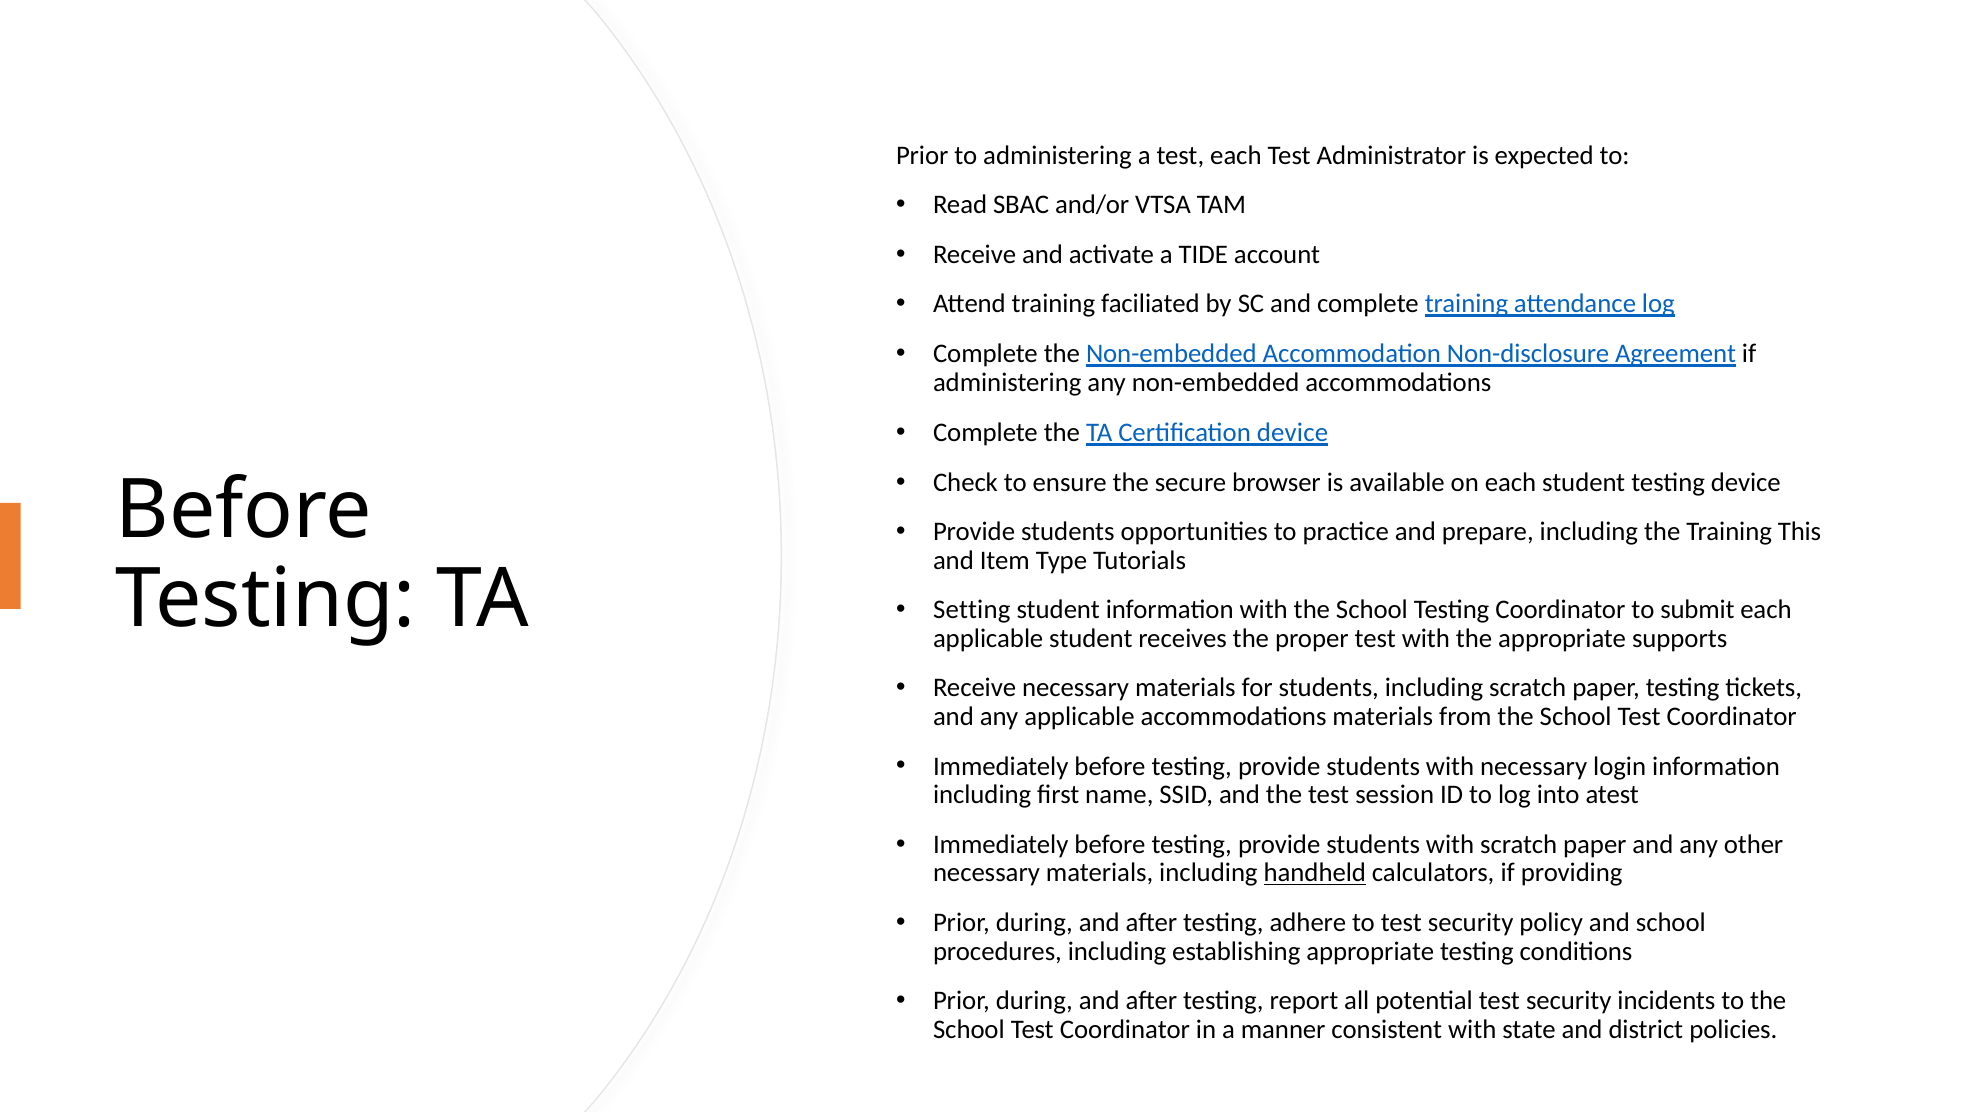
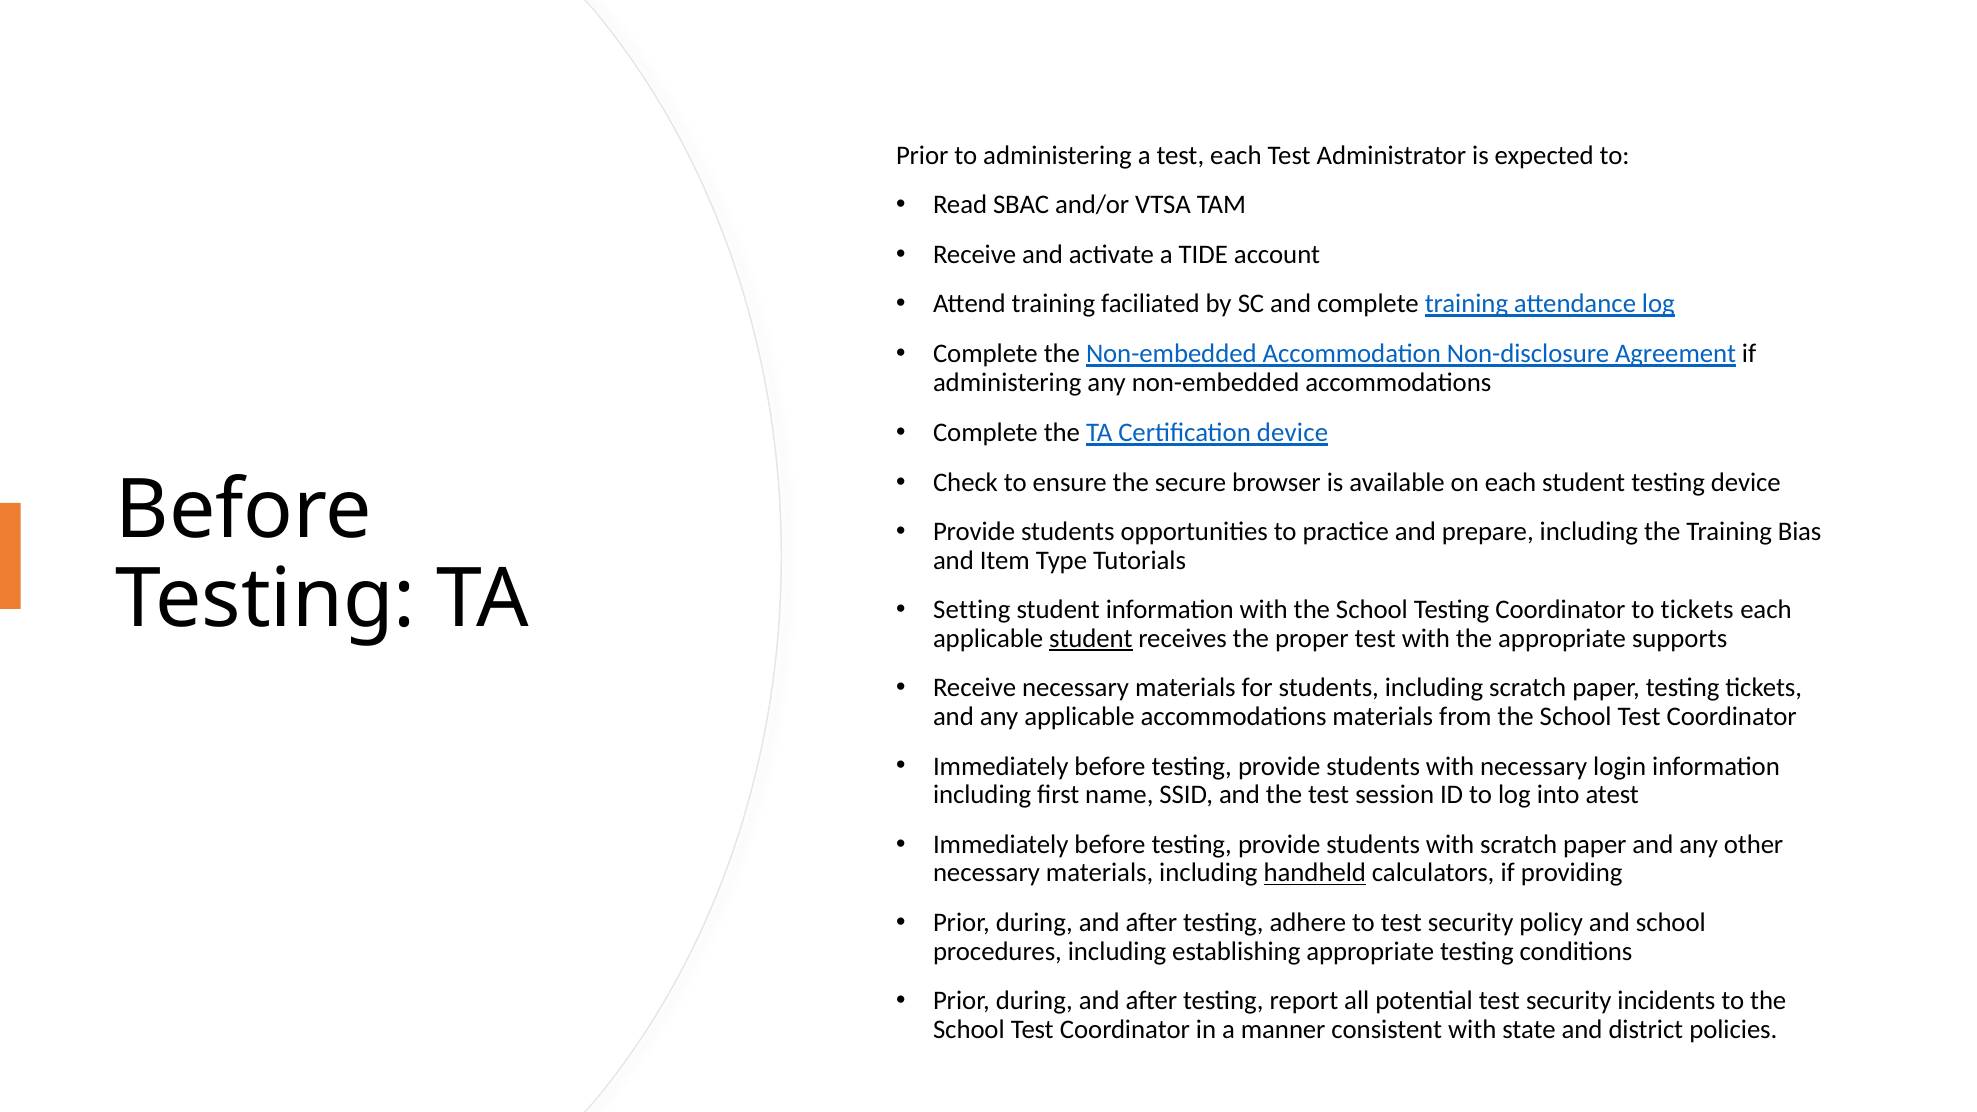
This: This -> Bias
to submit: submit -> tickets
student at (1091, 639) underline: none -> present
